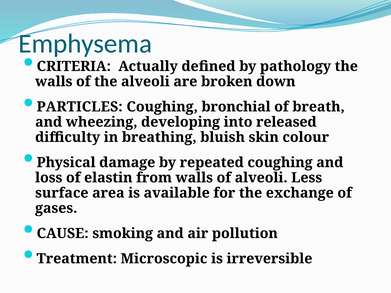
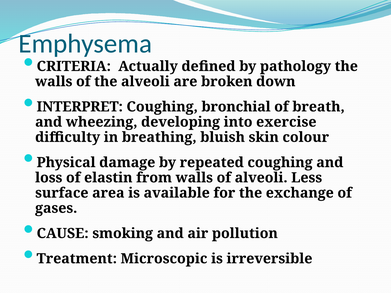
PARTICLES: PARTICLES -> INTERPRET
released: released -> exercise
